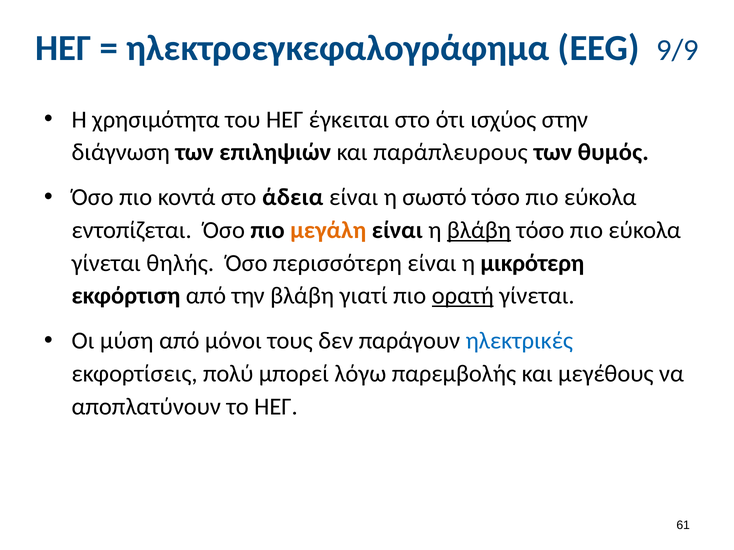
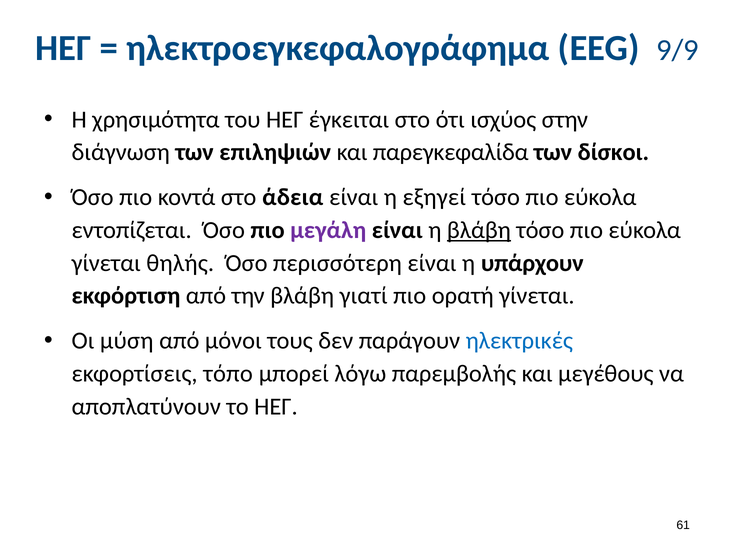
παράπλευρους: παράπλευρους -> παρεγκεφαλίδα
θυμός: θυμός -> δίσκοι
σωστό: σωστό -> εξηγεί
μεγάλη colour: orange -> purple
μικρότερη: μικρότερη -> υπάρχουν
ορατή underline: present -> none
πολύ: πολύ -> τόπο
